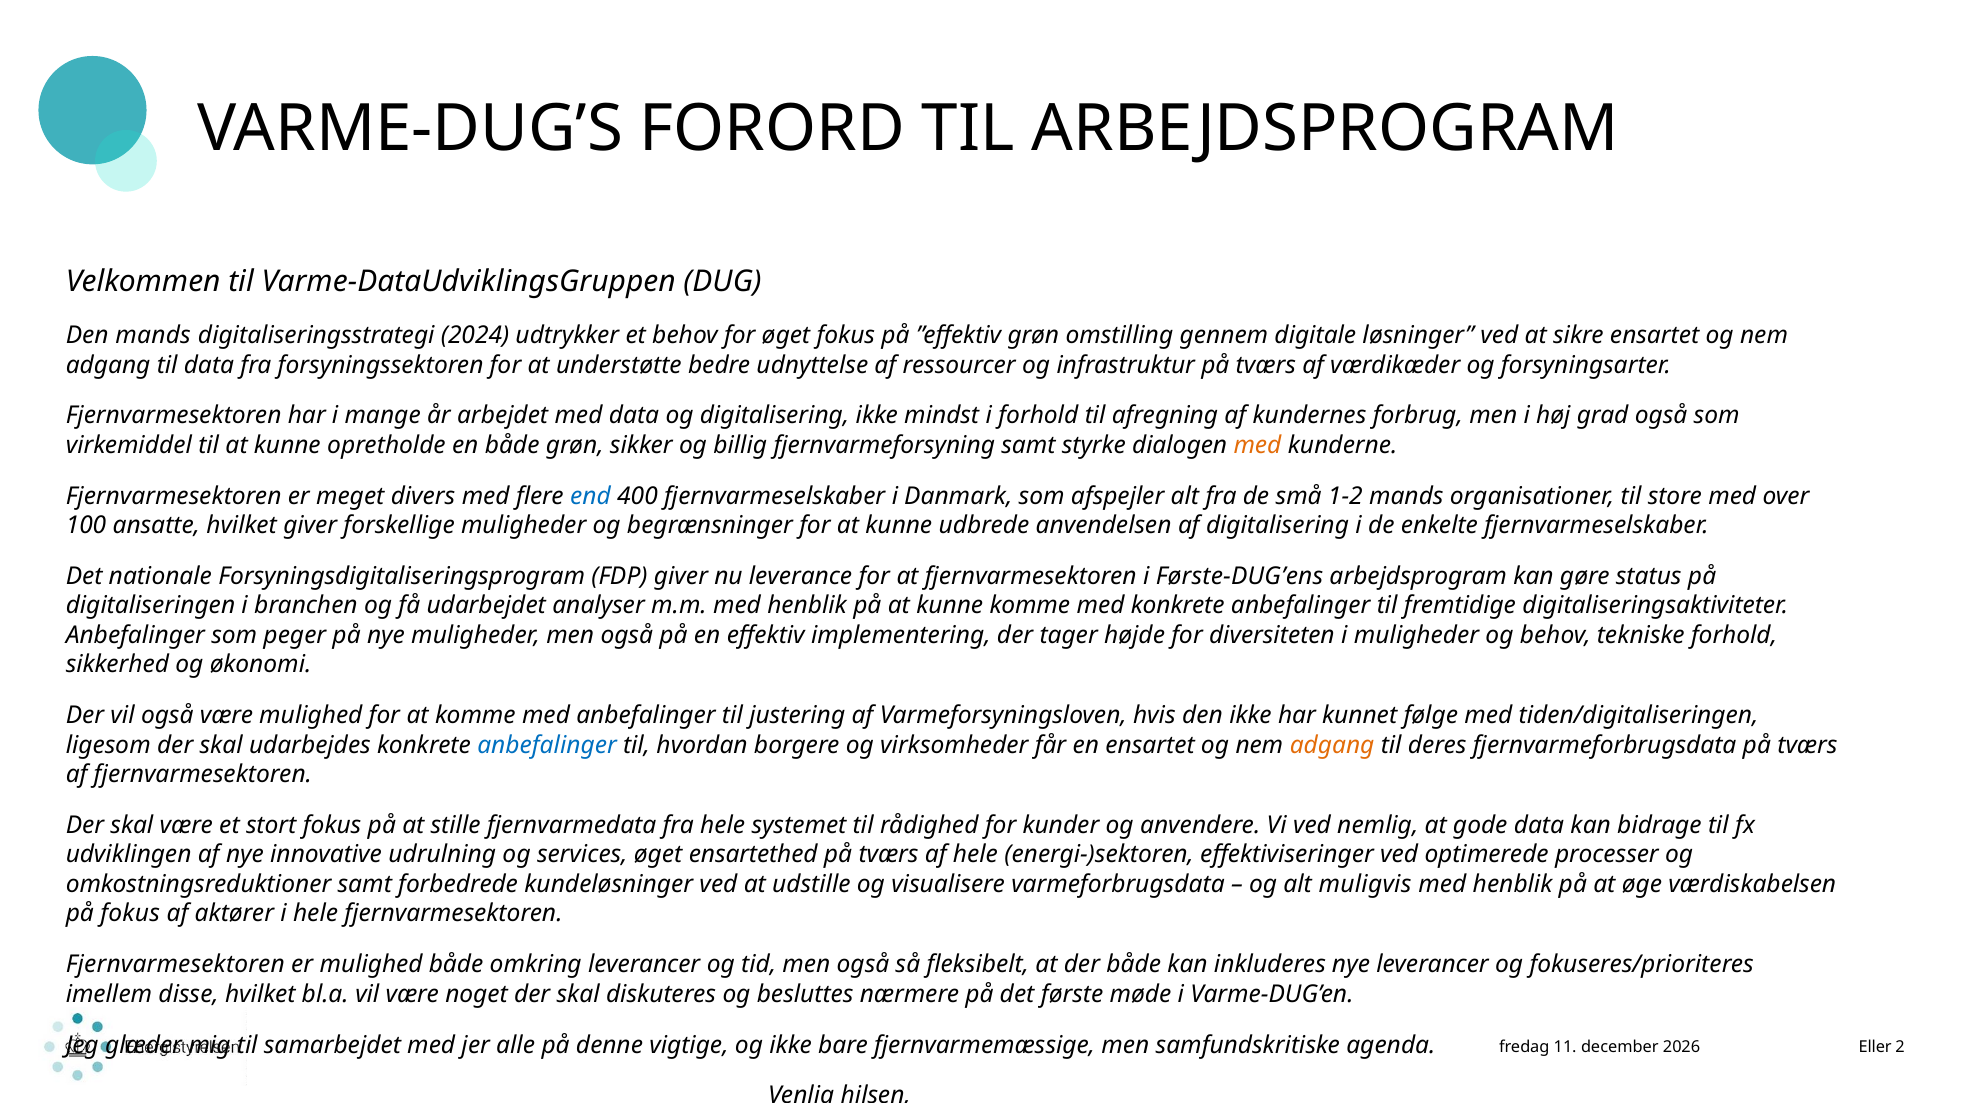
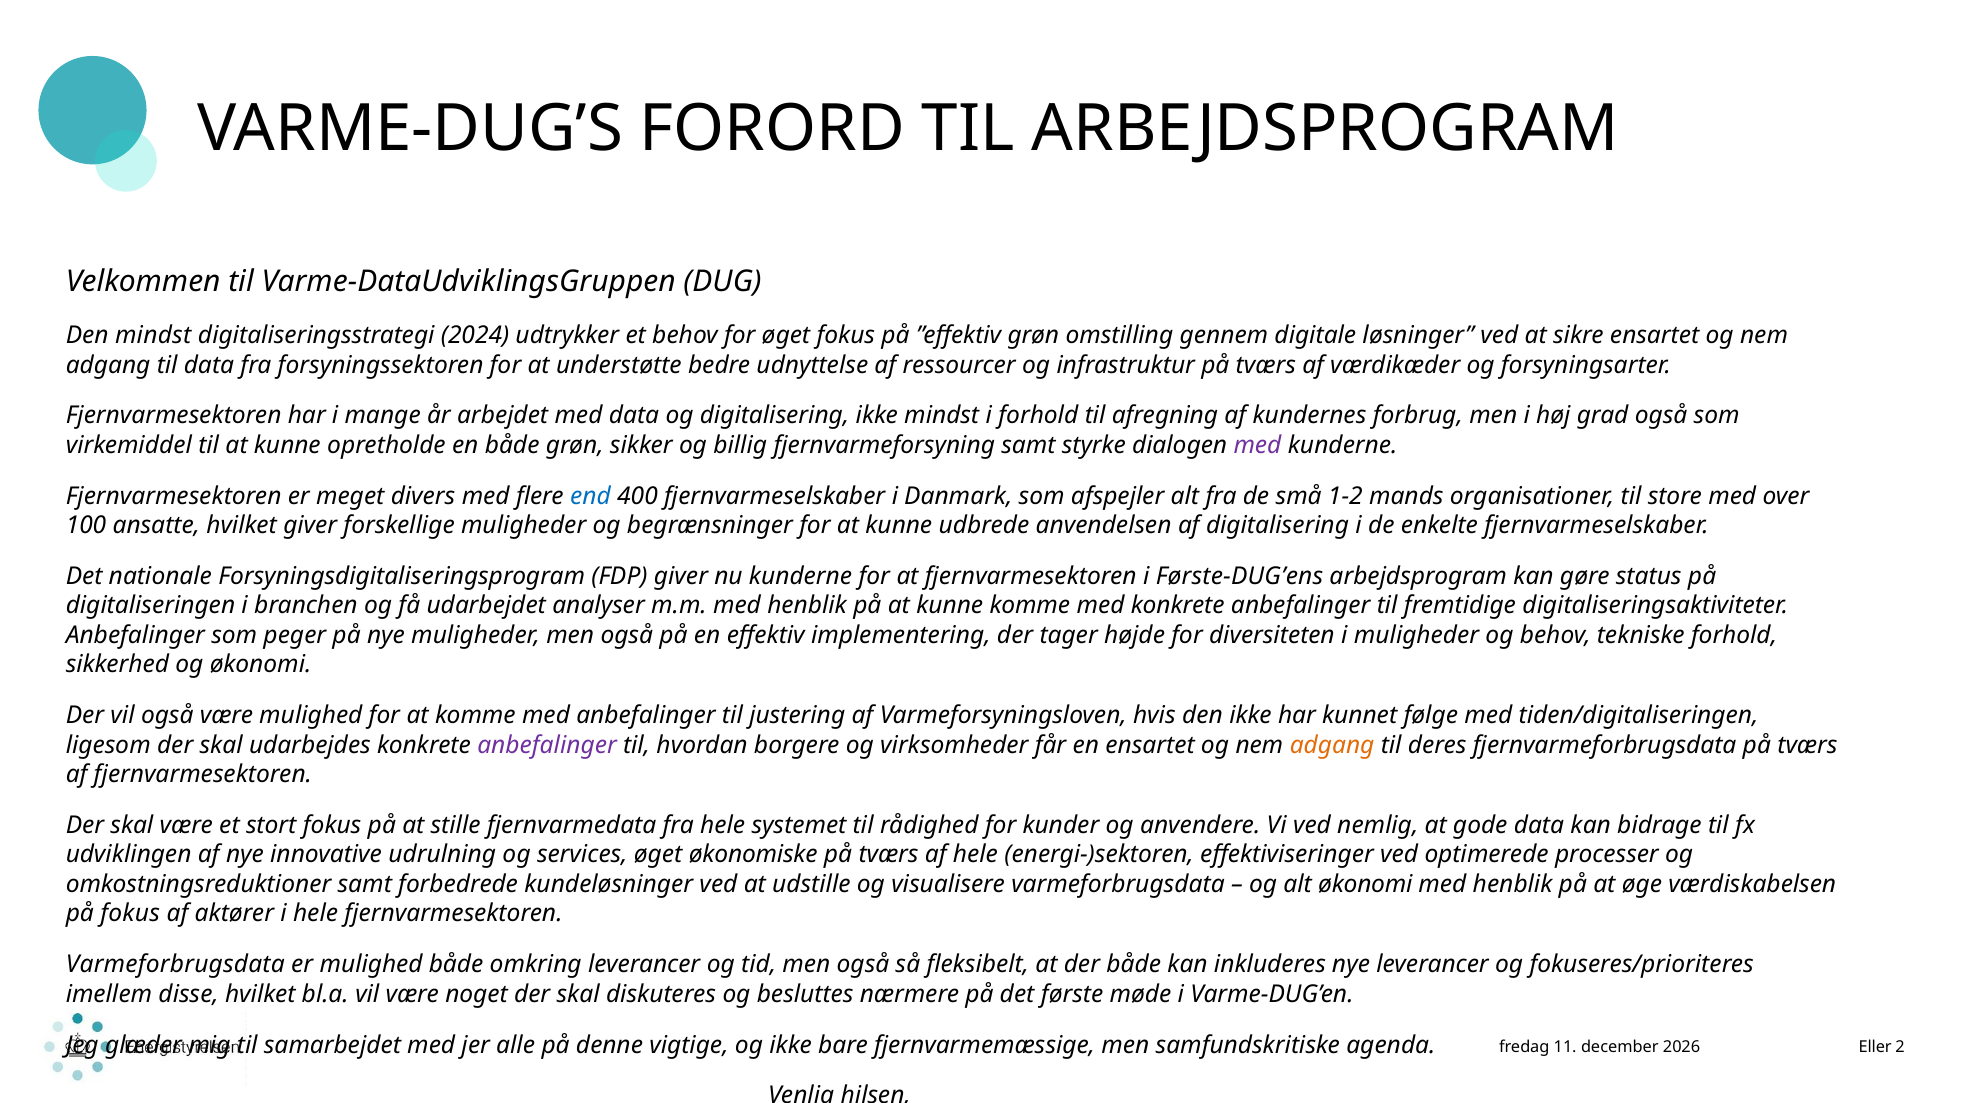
Den mands: mands -> mindst
med at (1257, 445) colour: orange -> purple
nu leverance: leverance -> kunderne
anbefalinger at (547, 745) colour: blue -> purple
ensartethed: ensartethed -> økonomiske
alt muligvis: muligvis -> økonomi
Fjernvarmesektoren at (175, 965): Fjernvarmesektoren -> Varmeforbrugsdata
